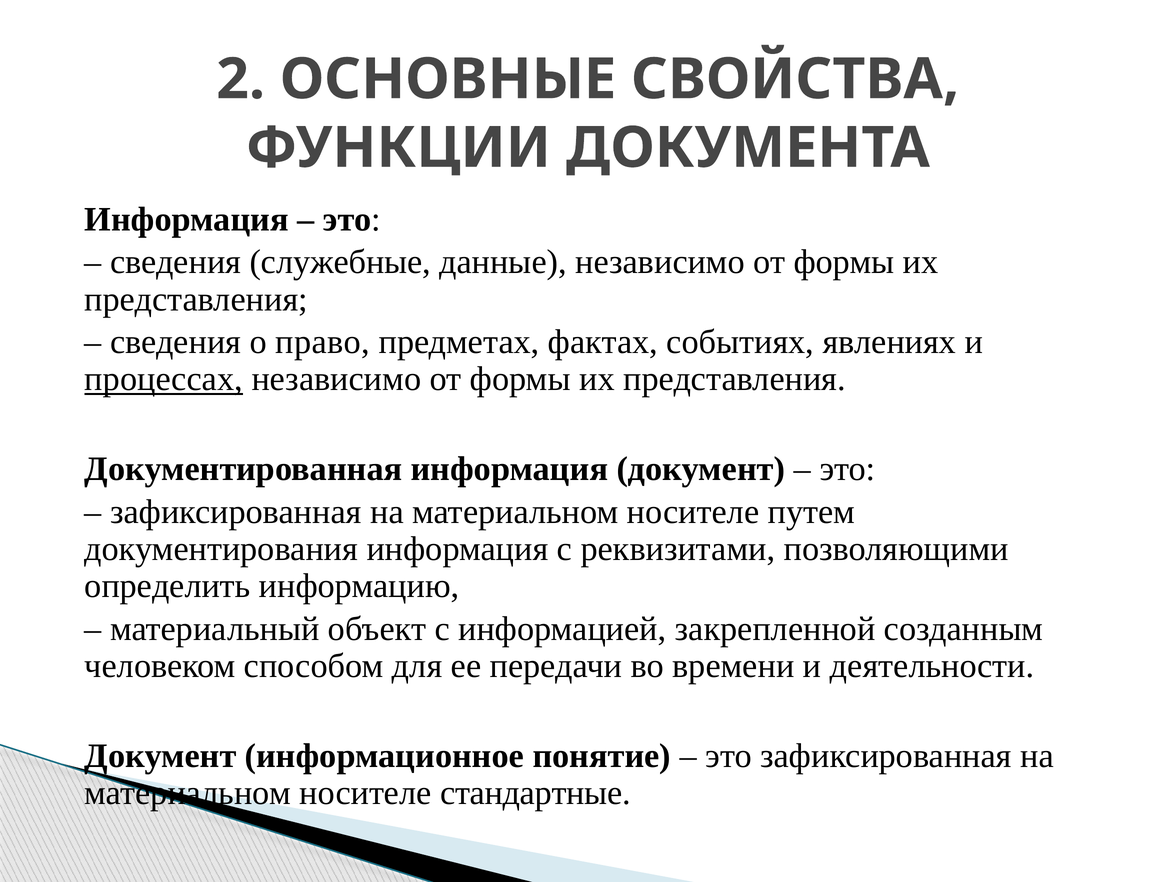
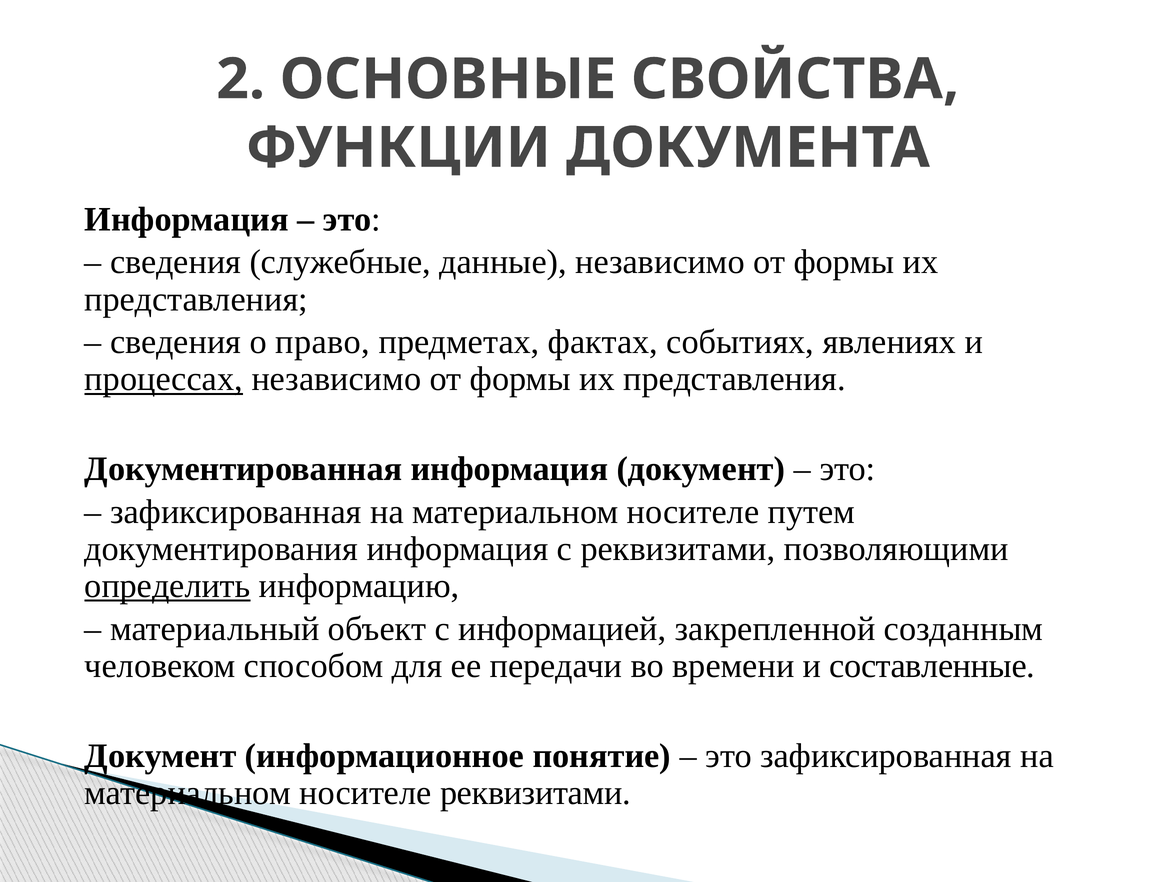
определить underline: none -> present
деятельности: деятельности -> составленные
носителе стандартные: стандартные -> реквизитами
